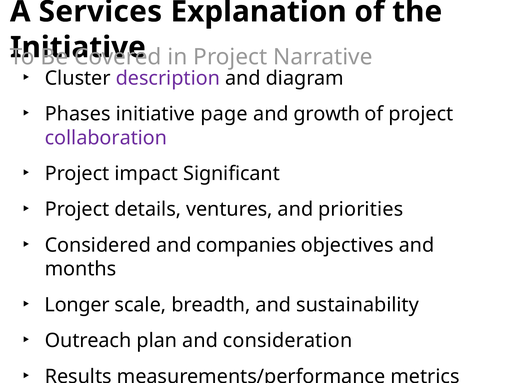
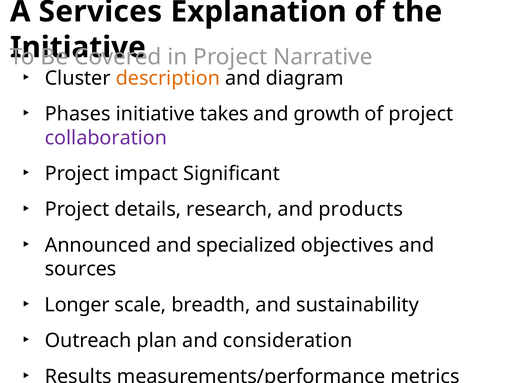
description colour: purple -> orange
page: page -> takes
ventures: ventures -> research
priorities: priorities -> products
Considered: Considered -> Announced
companies: companies -> specialized
months: months -> sources
